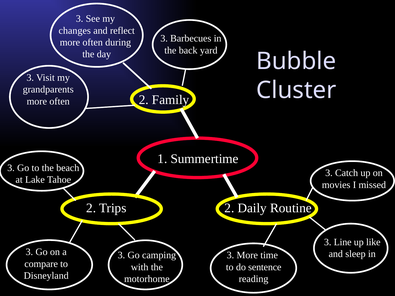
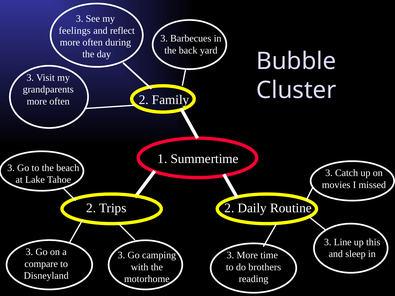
changes: changes -> feelings
like: like -> this
sentence: sentence -> brothers
